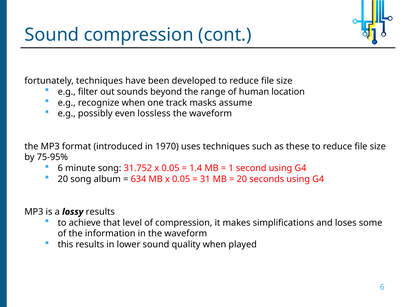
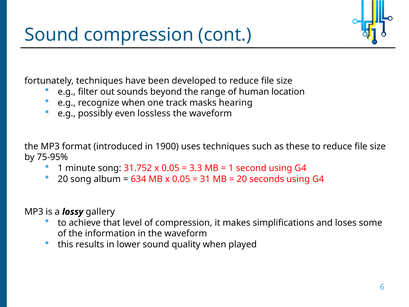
assume: assume -> hearing
1970: 1970 -> 1900
6 at (60, 168): 6 -> 1
1.4: 1.4 -> 3.3
lossy results: results -> gallery
